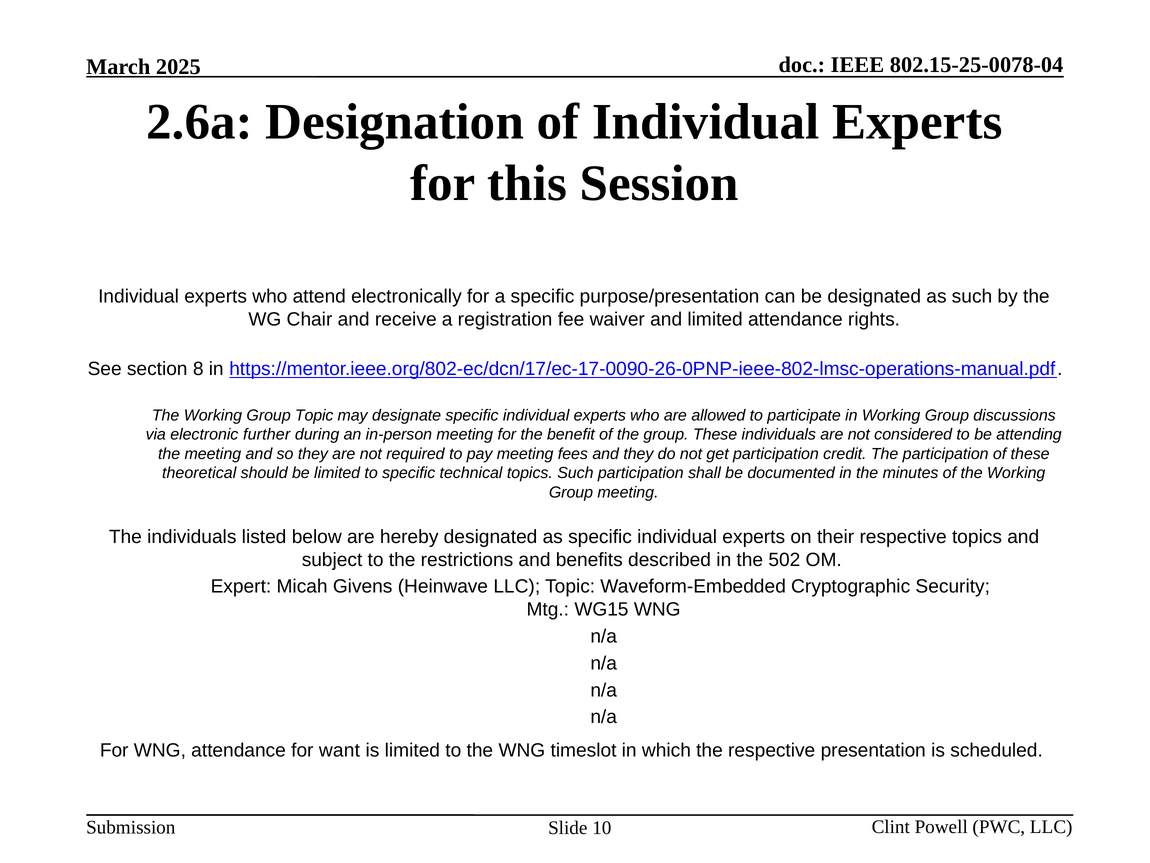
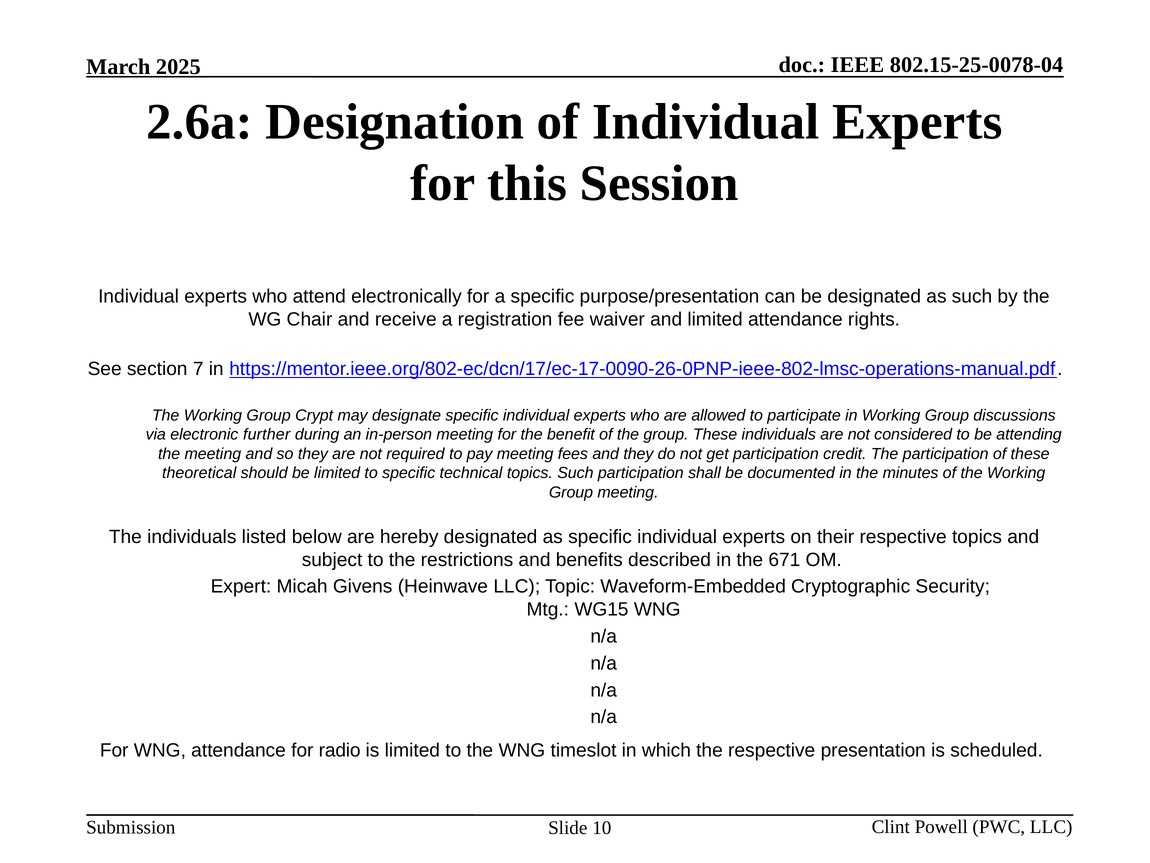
8: 8 -> 7
Group Topic: Topic -> Crypt
502: 502 -> 671
want: want -> radio
